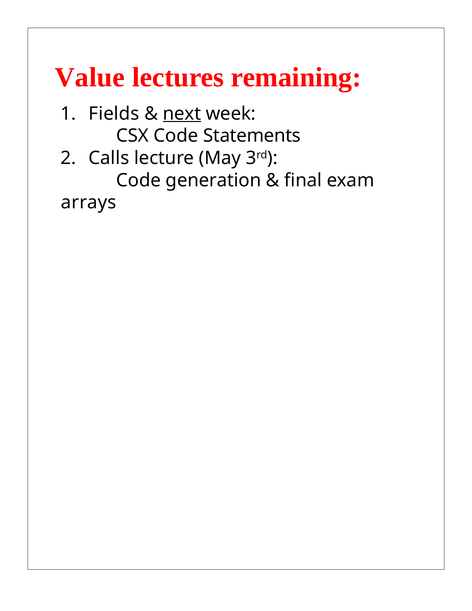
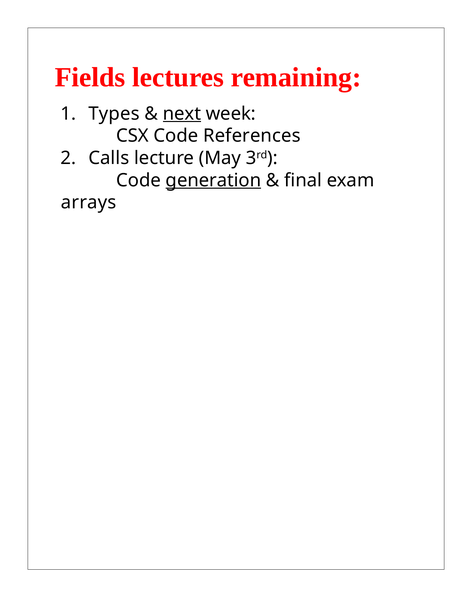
Value: Value -> Fields
Fields: Fields -> Types
Statements: Statements -> References
generation underline: none -> present
